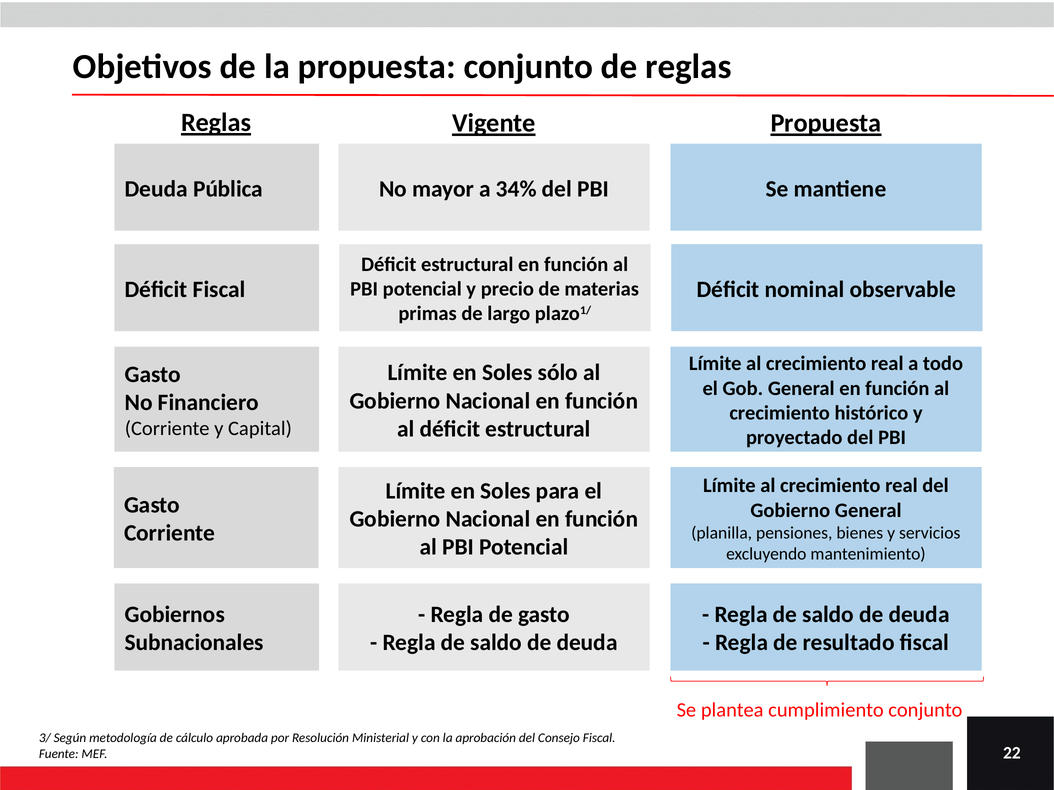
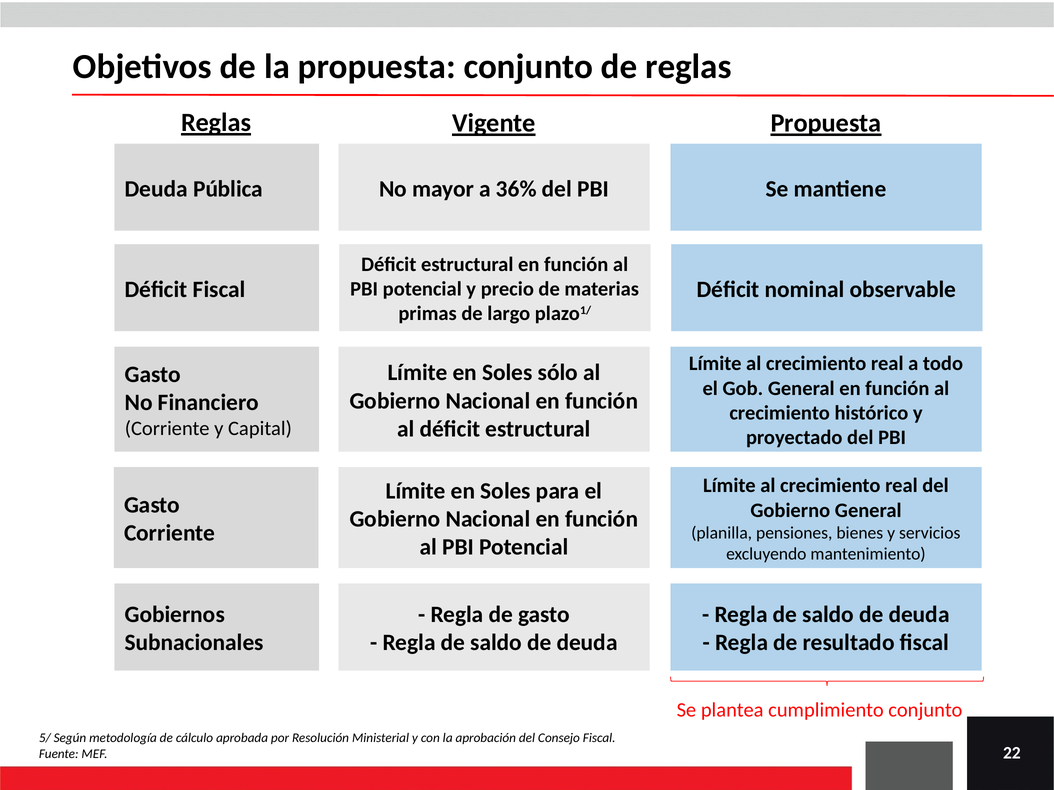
34%: 34% -> 36%
3/: 3/ -> 5/
